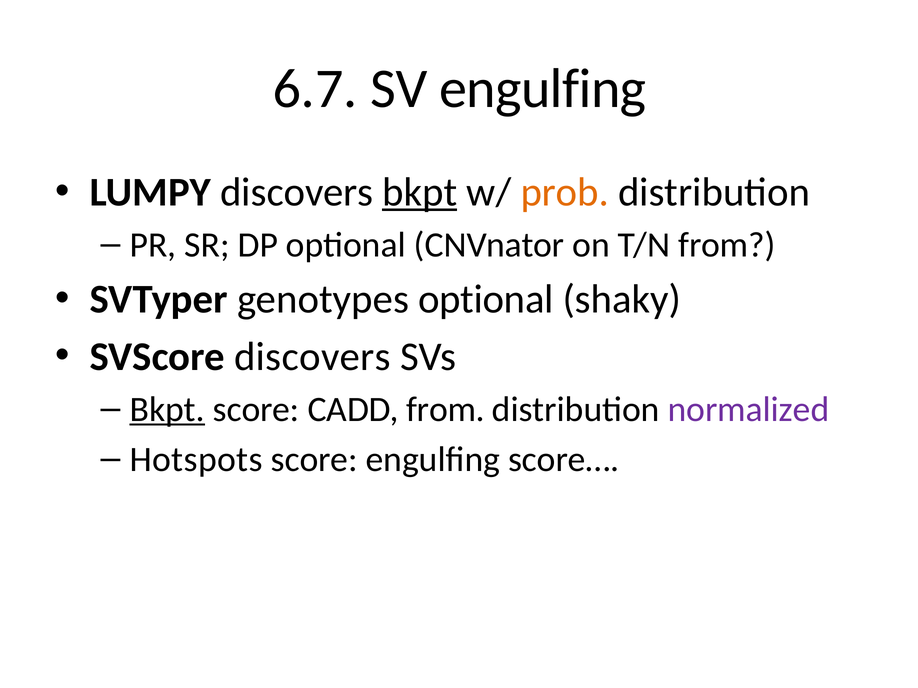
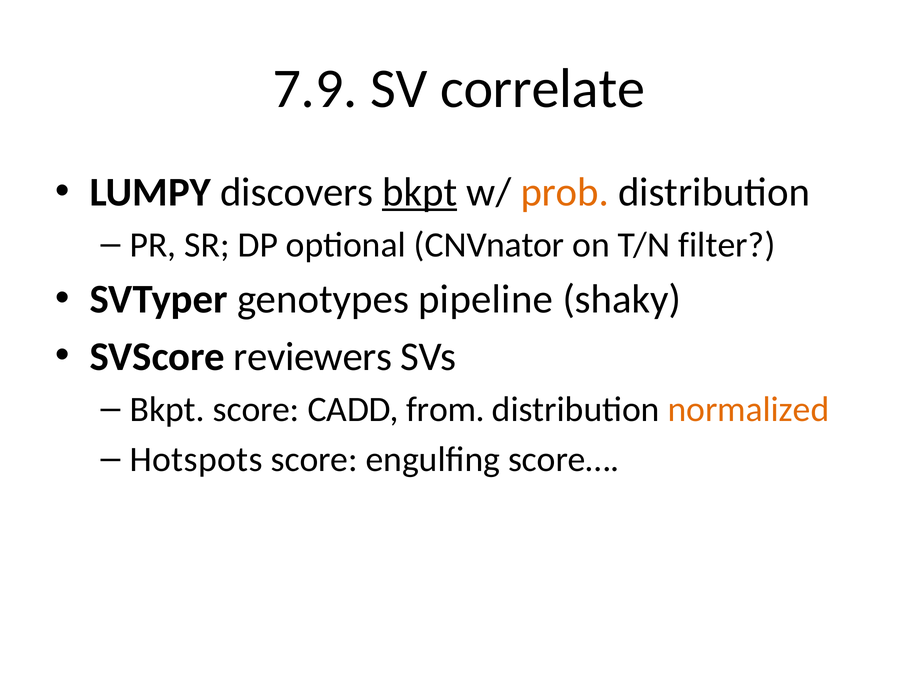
6.7: 6.7 -> 7.9
SV engulfing: engulfing -> correlate
T/N from: from -> filter
genotypes optional: optional -> pipeline
SVScore discovers: discovers -> reviewers
Bkpt at (167, 410) underline: present -> none
normalized colour: purple -> orange
